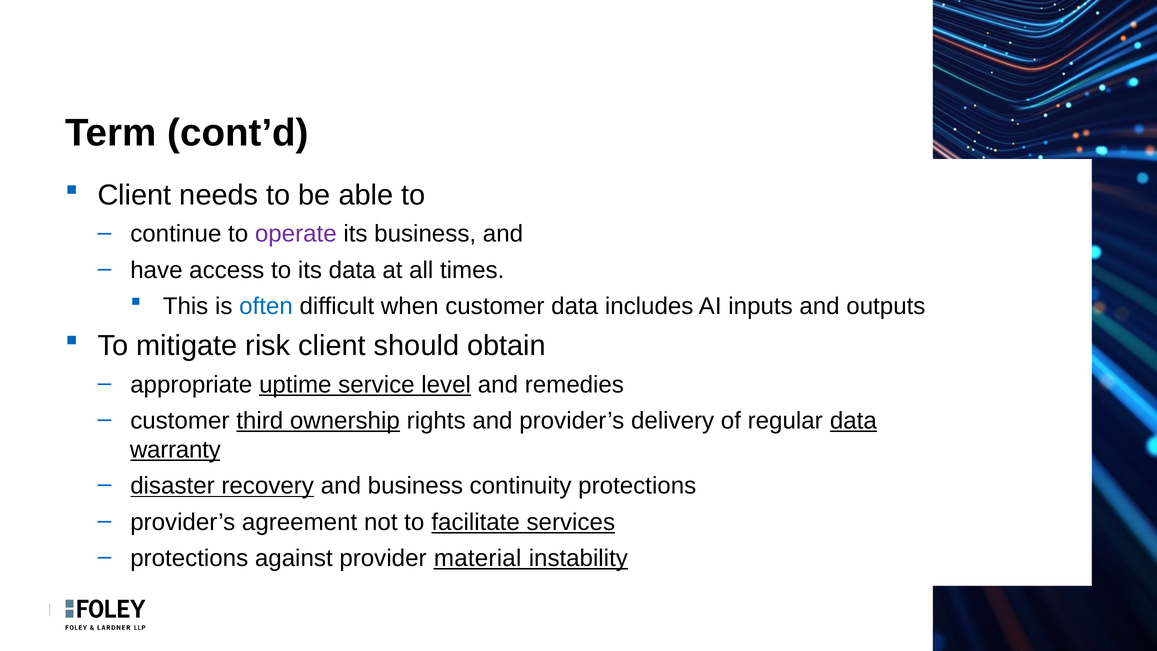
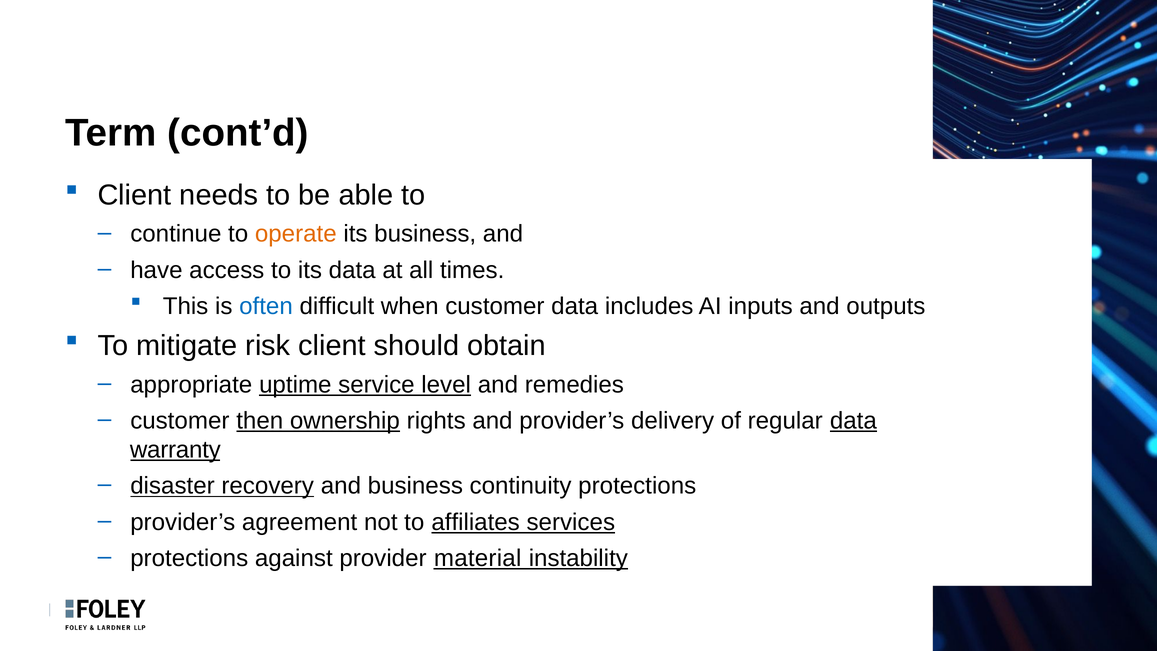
operate colour: purple -> orange
third: third -> then
facilitate: facilitate -> affiliates
